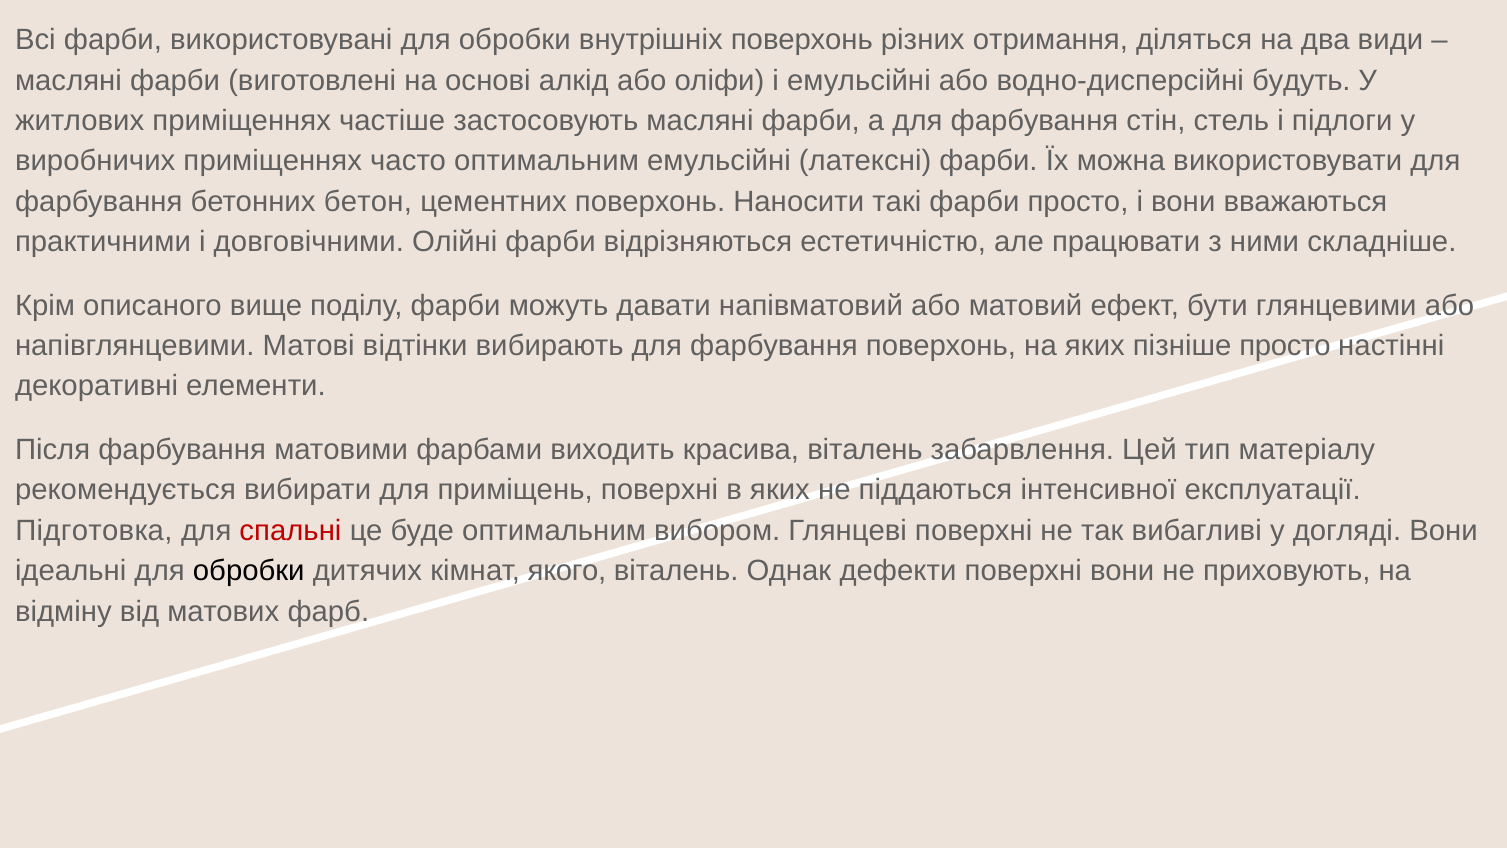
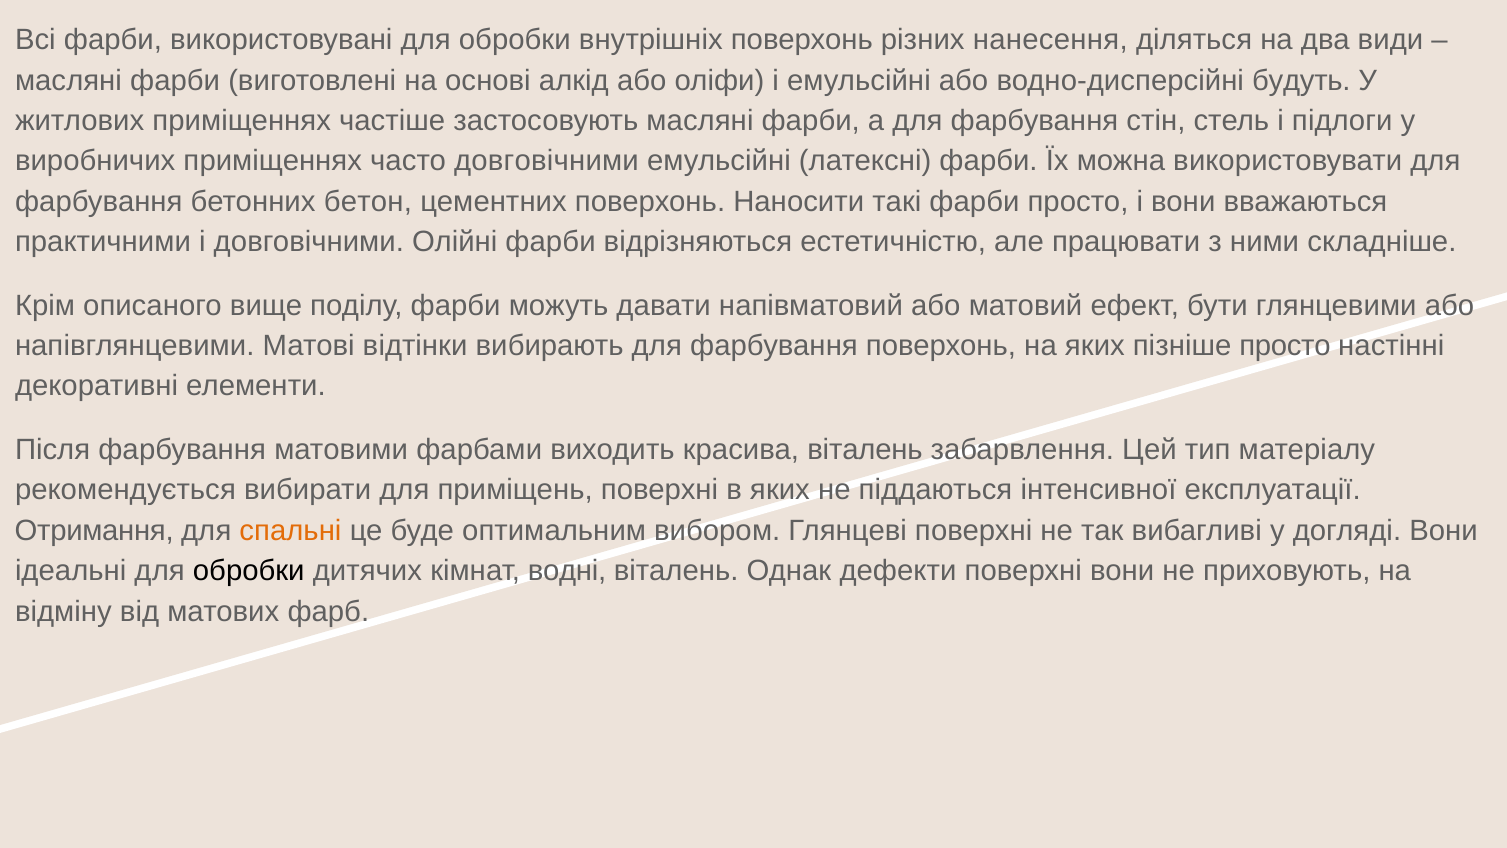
отримання: отримання -> нанесення
часто оптимальним: оптимальним -> довговічними
Підготовка: Підготовка -> Отримання
спальні colour: red -> orange
якого: якого -> водні
